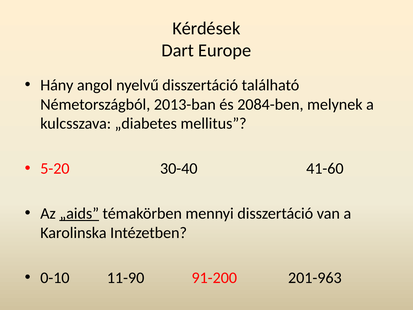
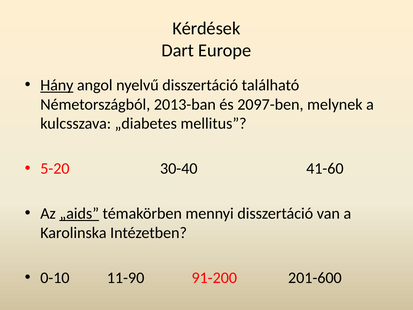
Hány underline: none -> present
2084-ben: 2084-ben -> 2097-ben
201-963: 201-963 -> 201-600
